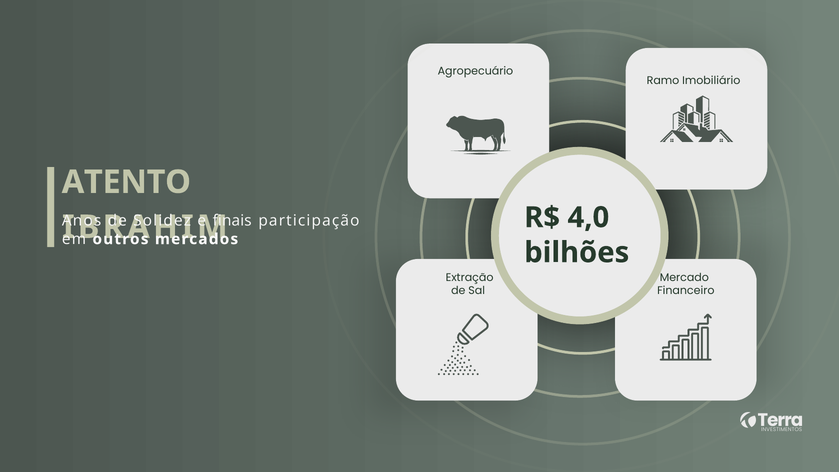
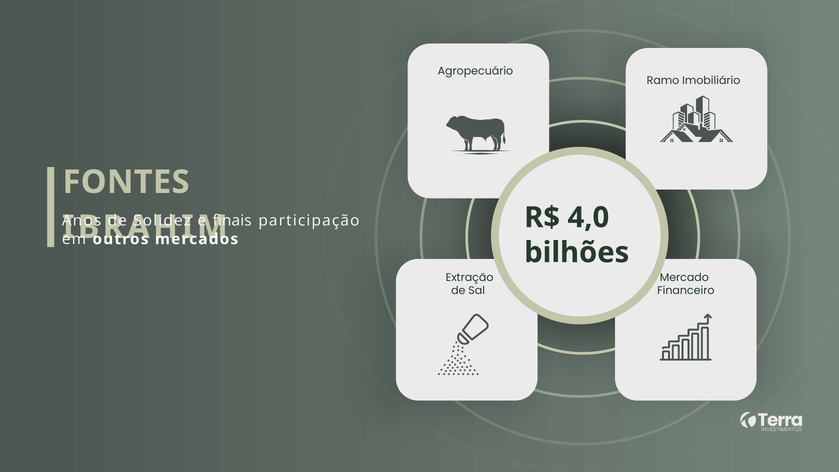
ATENTO: ATENTO -> FONTES
